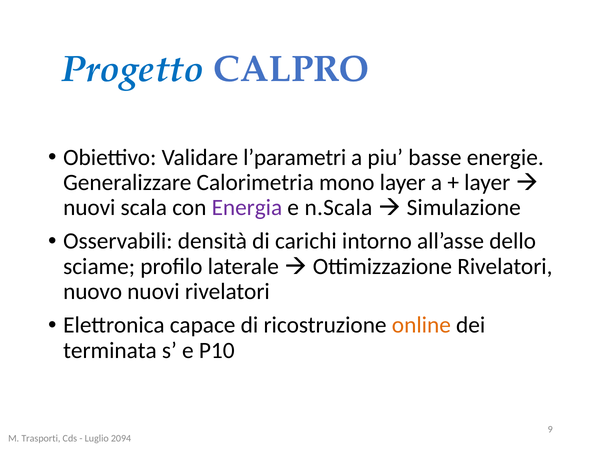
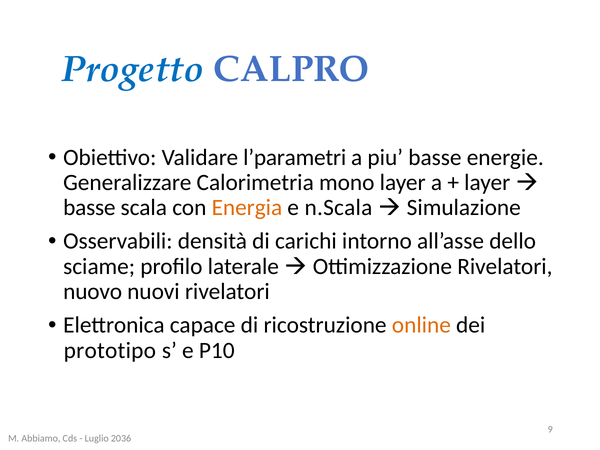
nuovi at (89, 208): nuovi -> basse
Energia colour: purple -> orange
terminata: terminata -> prototipo
Trasporti: Trasporti -> Abbiamo
2094: 2094 -> 2036
